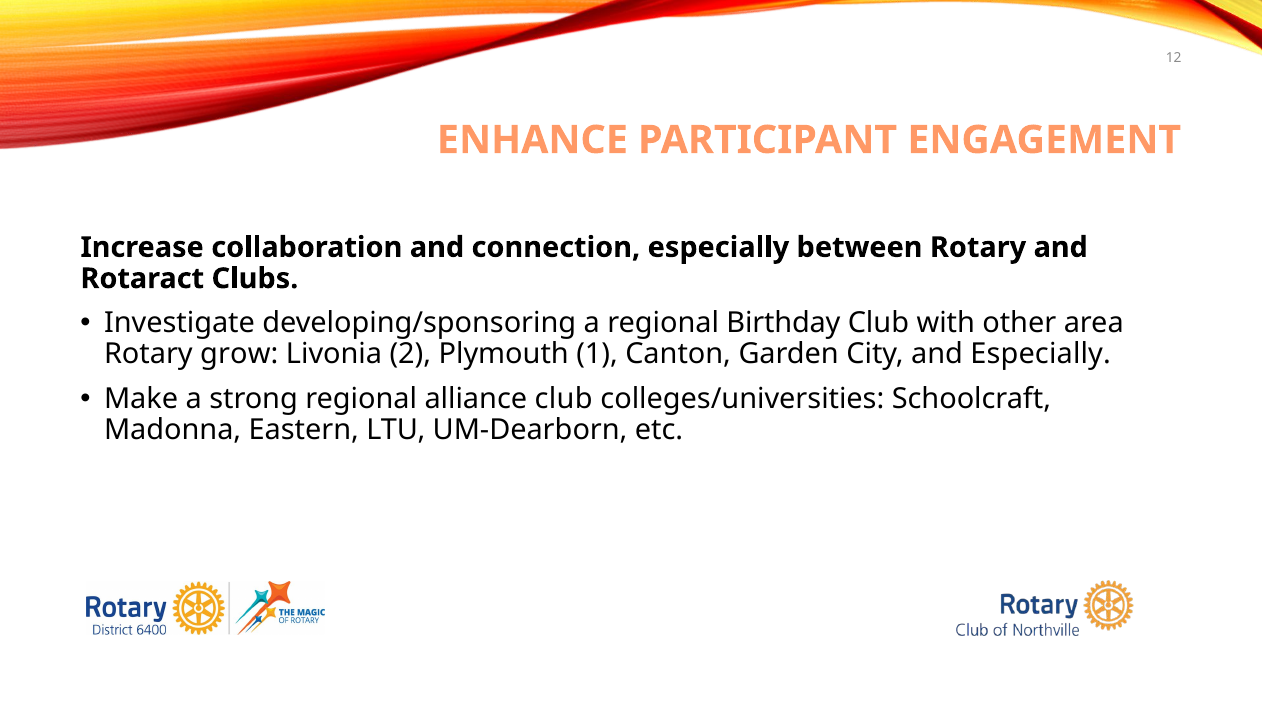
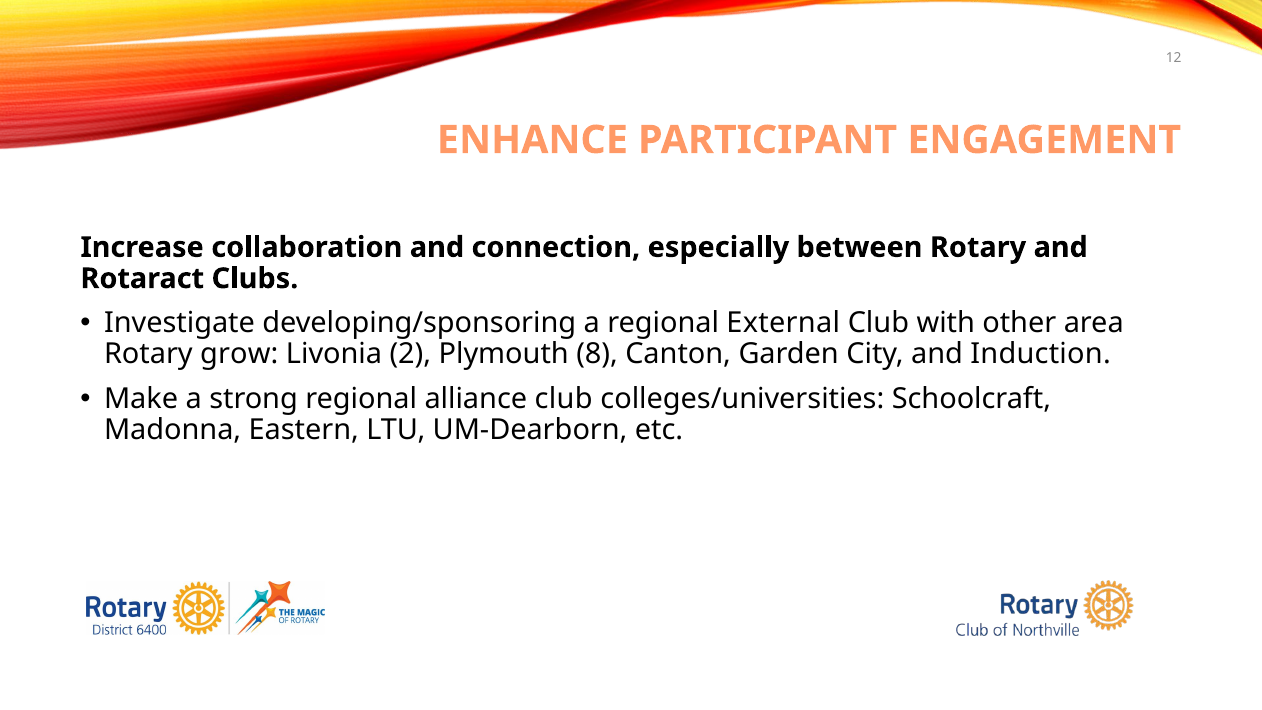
Birthday: Birthday -> External
1: 1 -> 8
and Especially: Especially -> Induction
